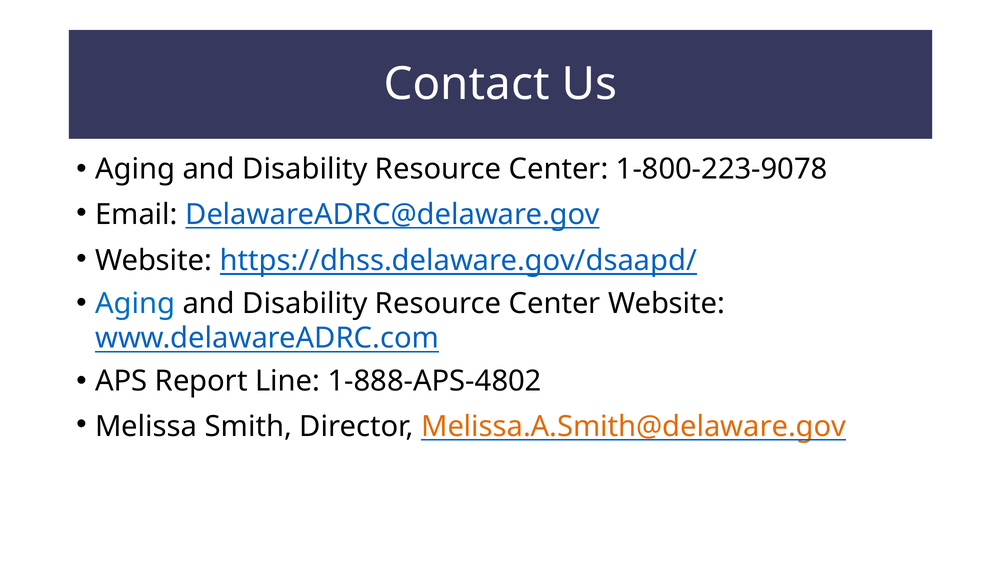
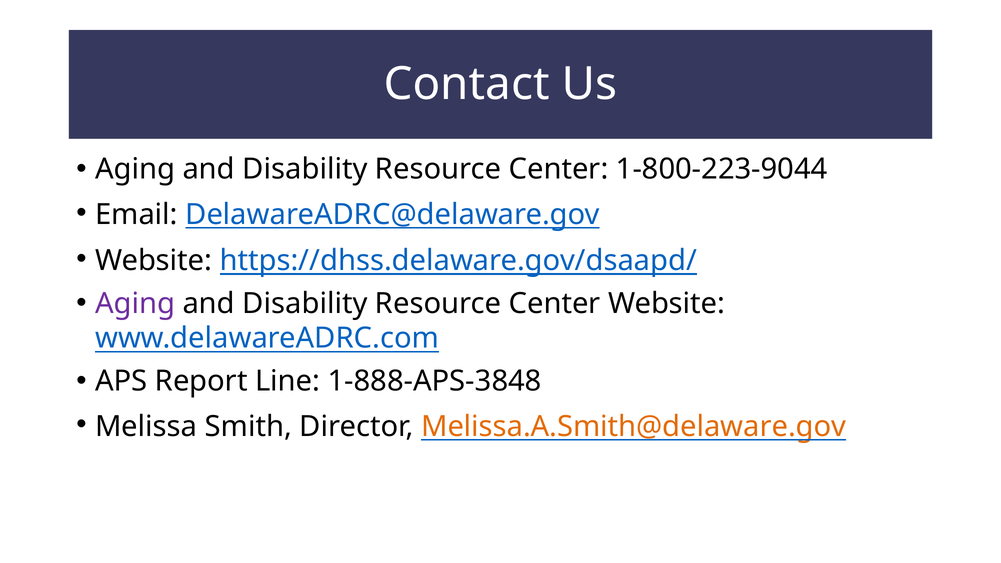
1-800-223-9078: 1-800-223-9078 -> 1-800-223-9044
Aging at (135, 303) colour: blue -> purple
1-888-APS-4802: 1-888-APS-4802 -> 1-888-APS-3848
